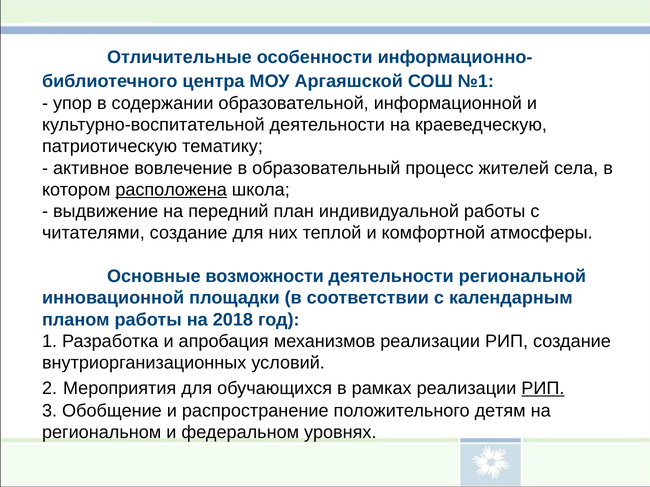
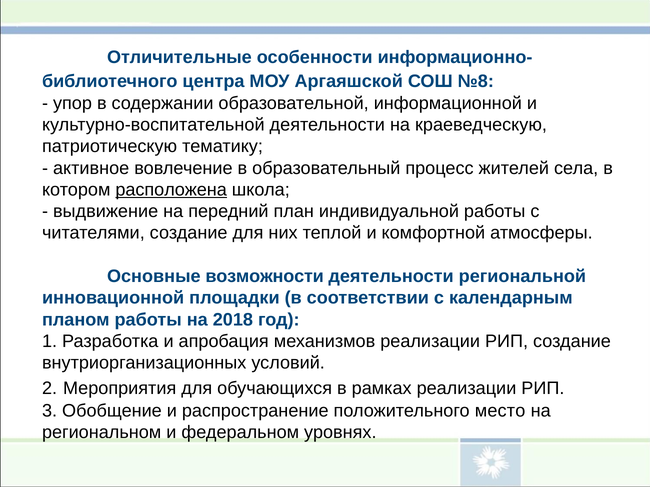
№1: №1 -> №8
РИП at (543, 389) underline: present -> none
детям: детям -> место
